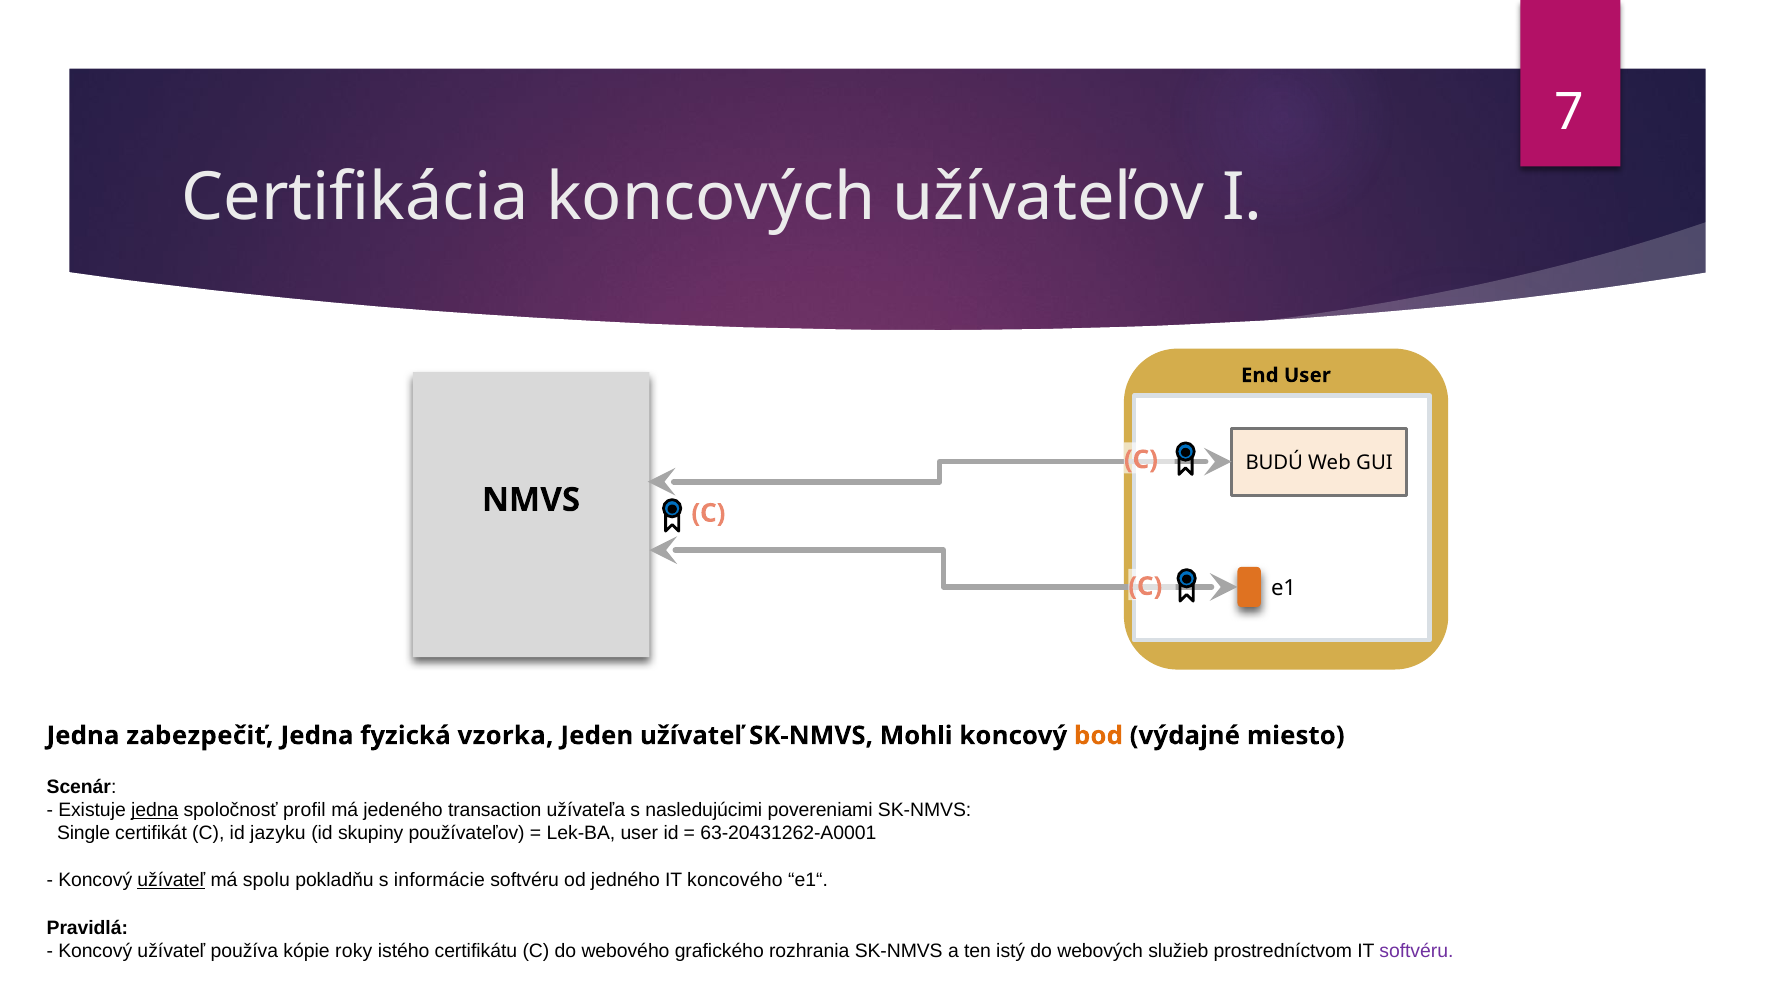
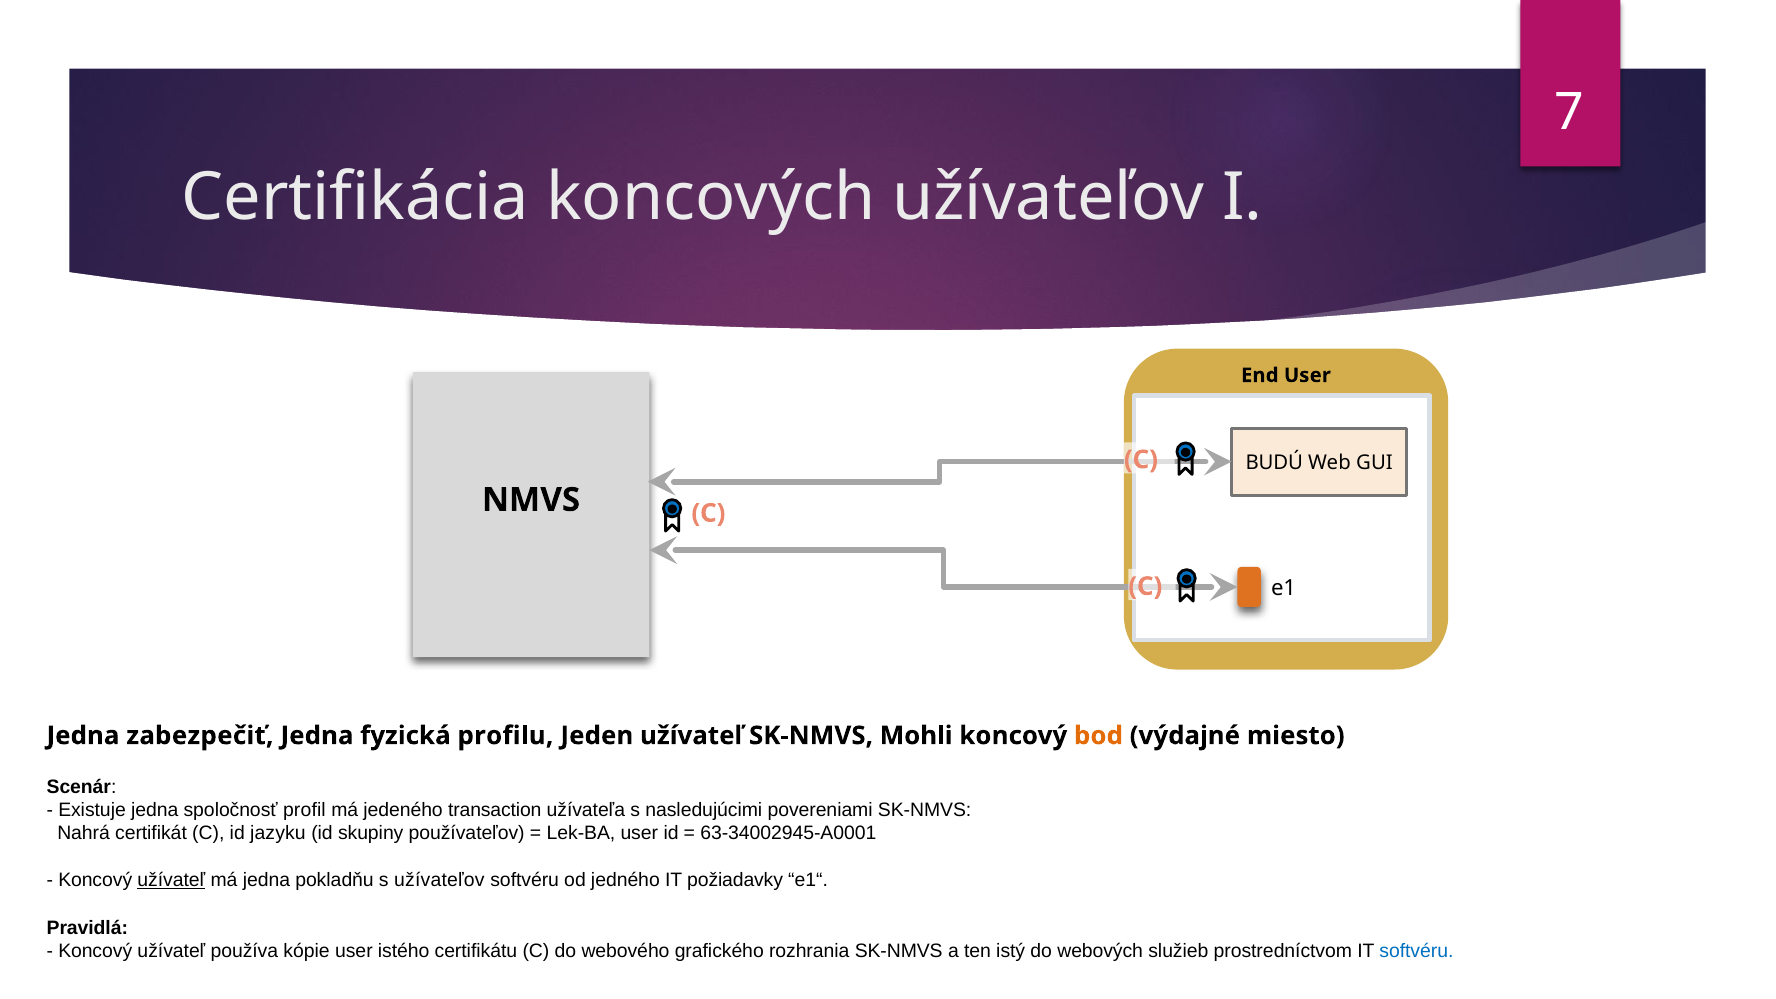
vzorka: vzorka -> profilu
jedna at (155, 810) underline: present -> none
Single: Single -> Nahrá
63-20431262-A0001: 63-20431262-A0001 -> 63-34002945-A0001
má spolu: spolu -> jedna
s informácie: informácie -> užívateľov
koncového: koncového -> požiadavky
kópie roky: roky -> user
softvéru at (1416, 951) colour: purple -> blue
